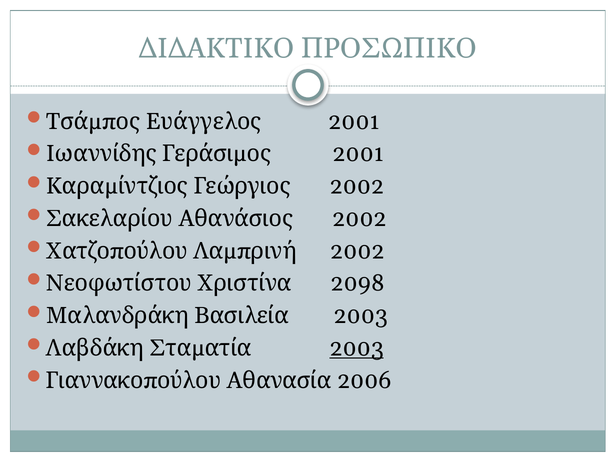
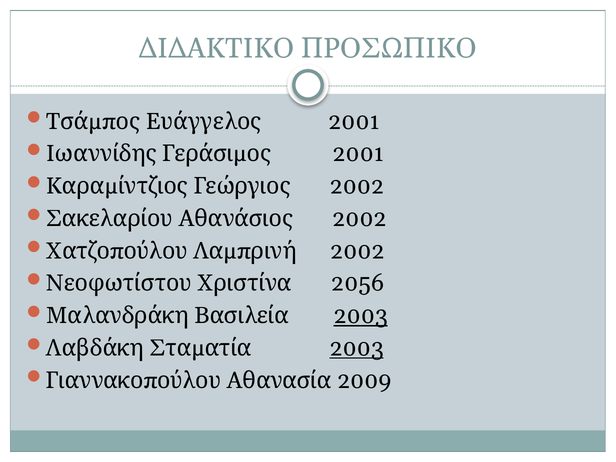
2098: 2098 -> 2056
2003 at (361, 316) underline: none -> present
2006: 2006 -> 2009
